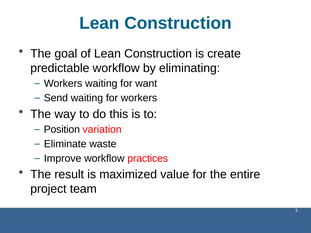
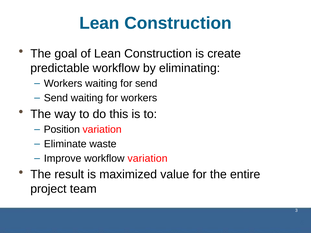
for want: want -> send
workflow practices: practices -> variation
